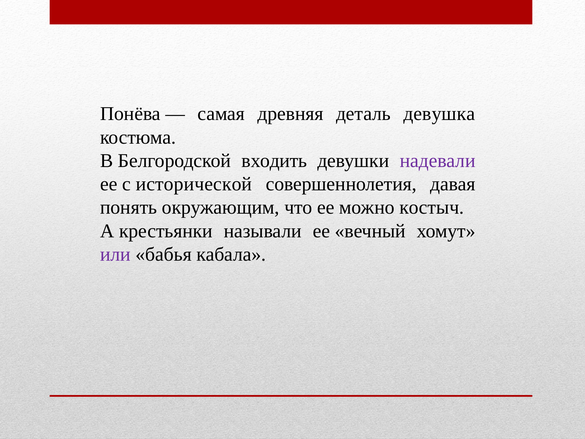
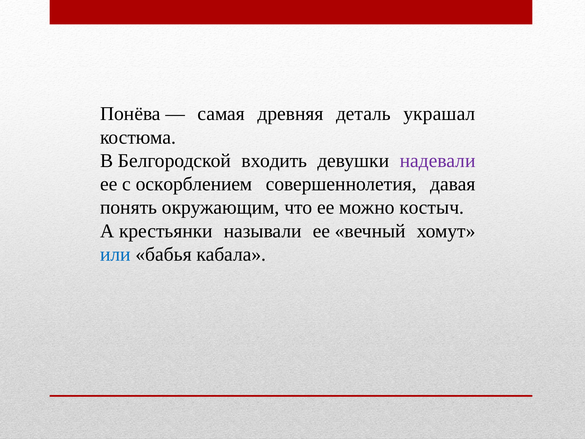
девушка: девушка -> украшал
исторической: исторической -> оскорблением
или colour: purple -> blue
